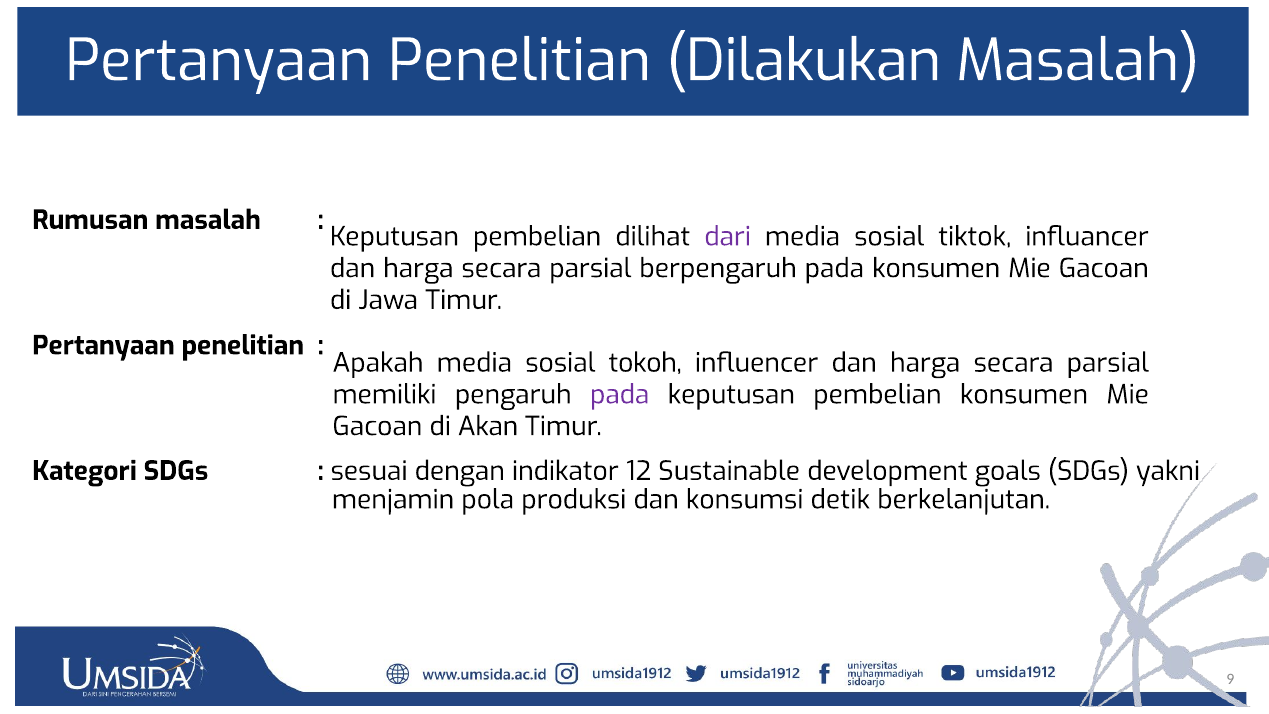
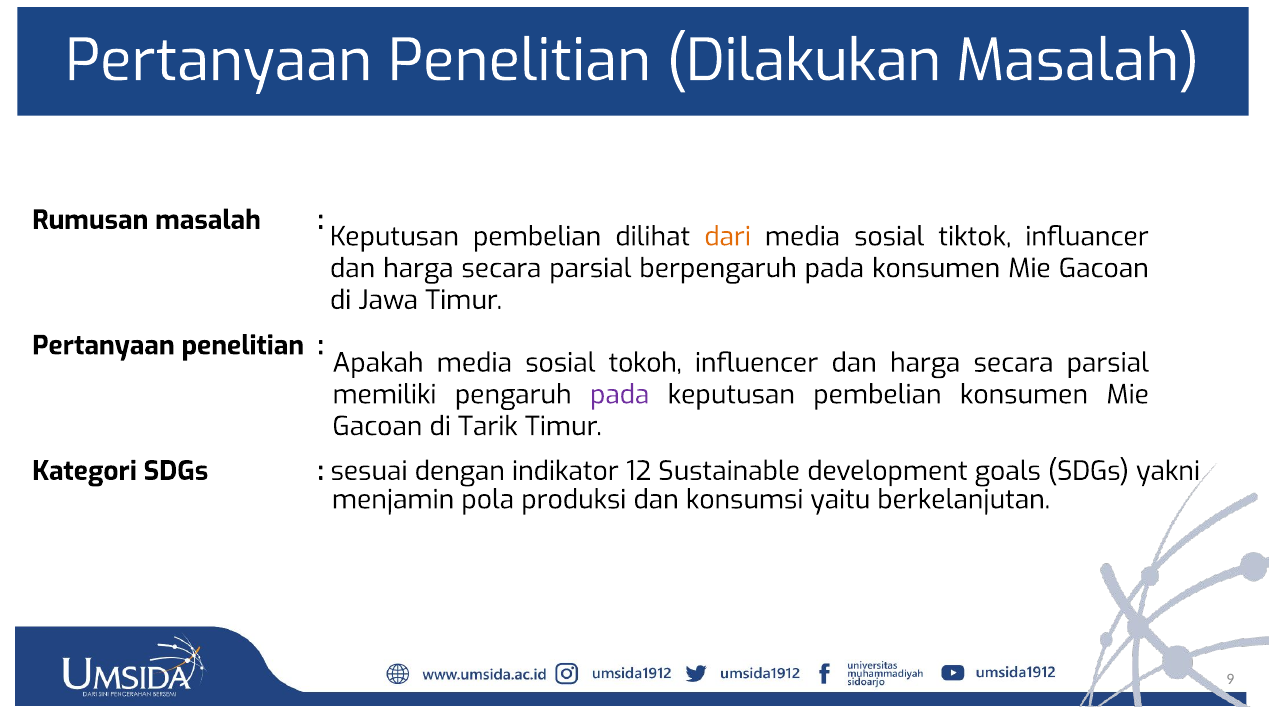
dari colour: purple -> orange
Akan: Akan -> Tarik
detik: detik -> yaitu
